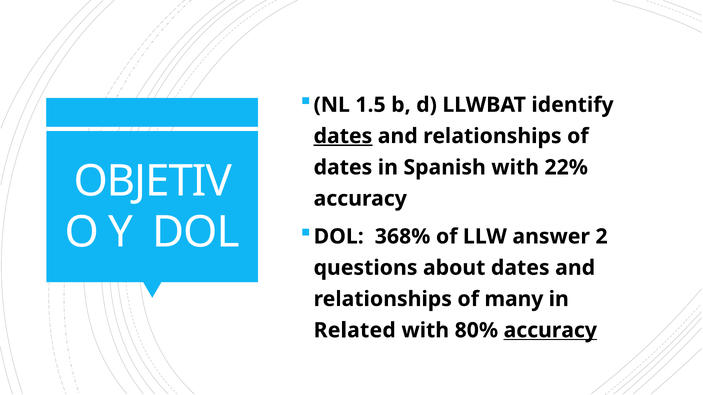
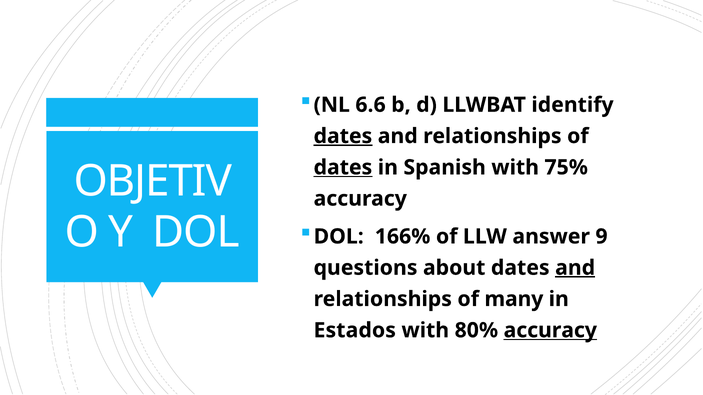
1.5: 1.5 -> 6.6
dates at (343, 168) underline: none -> present
22%: 22% -> 75%
368%: 368% -> 166%
2: 2 -> 9
and at (575, 268) underline: none -> present
Related: Related -> Estados
